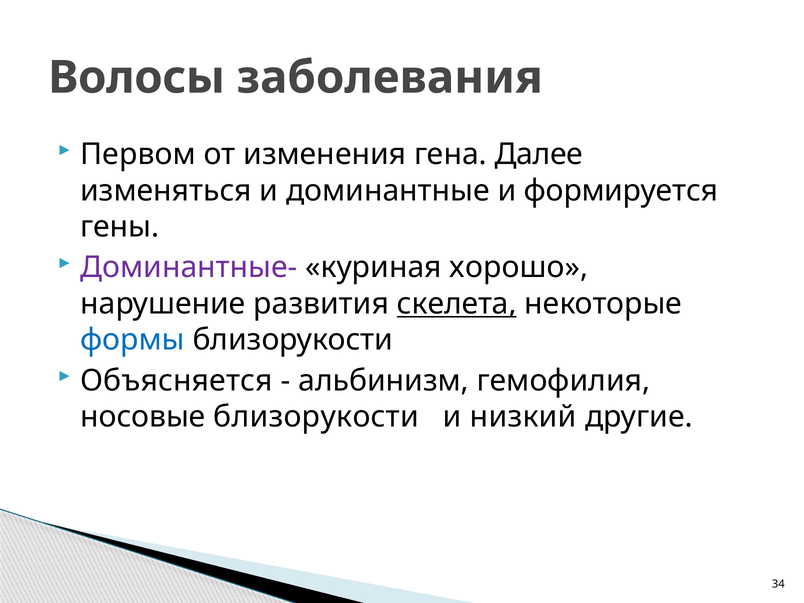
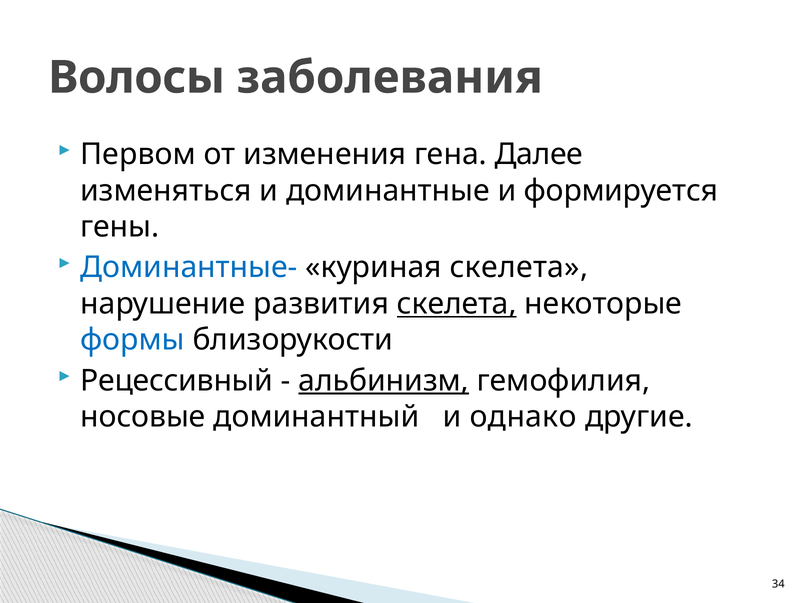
Доминантные- colour: purple -> blue
куриная хорошо: хорошо -> скелета
Объясняется: Объясняется -> Рецессивный
альбинизм underline: none -> present
носовые близорукости: близорукости -> доминантный
низкий: низкий -> однако
